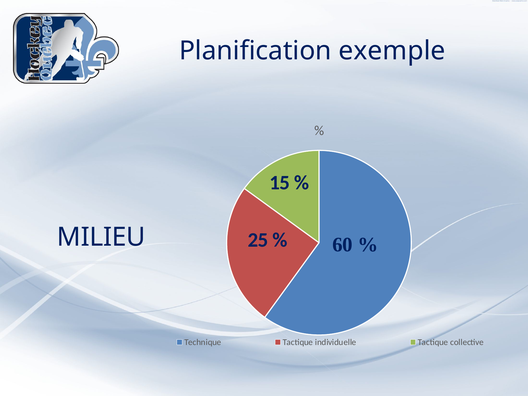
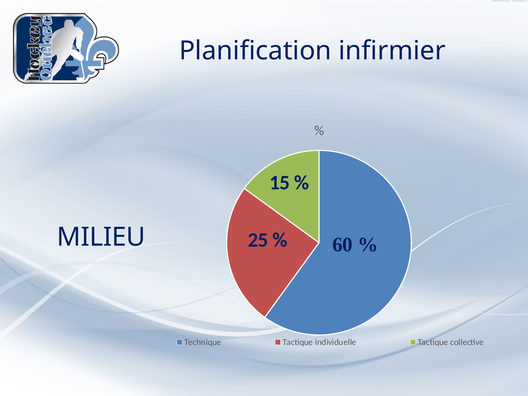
exemple: exemple -> infirmier
